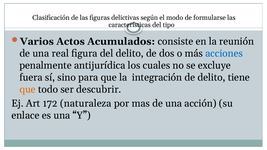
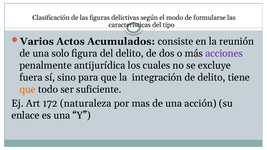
real: real -> solo
acciones colour: blue -> purple
descubrir: descubrir -> suficiente
